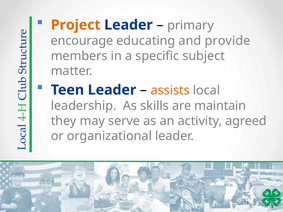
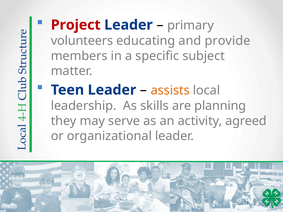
Project colour: orange -> red
encourage: encourage -> volunteers
maintain: maintain -> planning
